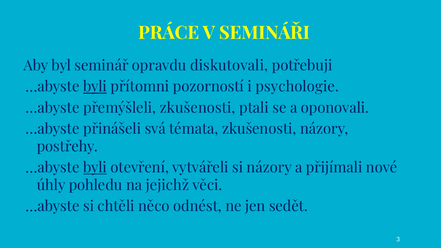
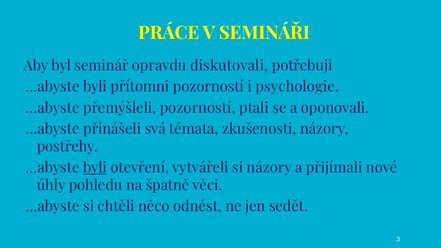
byli at (95, 87) underline: present -> none
přemýšleli zkušenosti: zkušenosti -> pozorností
jejichž: jejichž -> špatně
